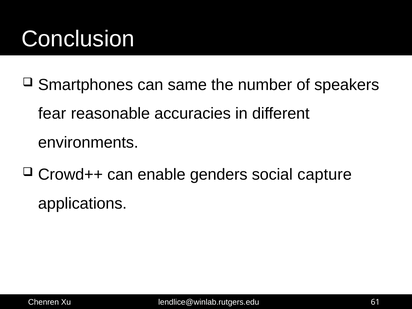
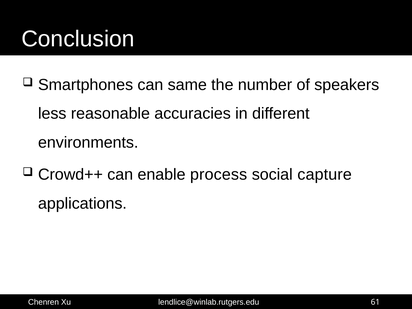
fear: fear -> less
genders: genders -> process
